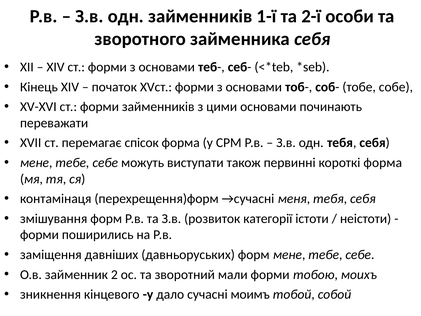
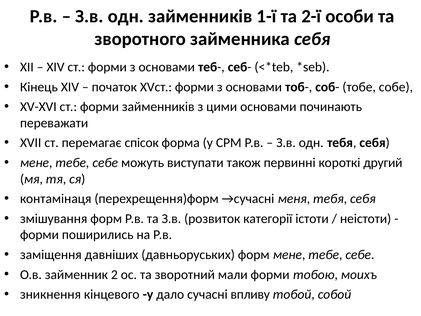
короткі форма: форма -> другий
моимъ: моимъ -> впливу
